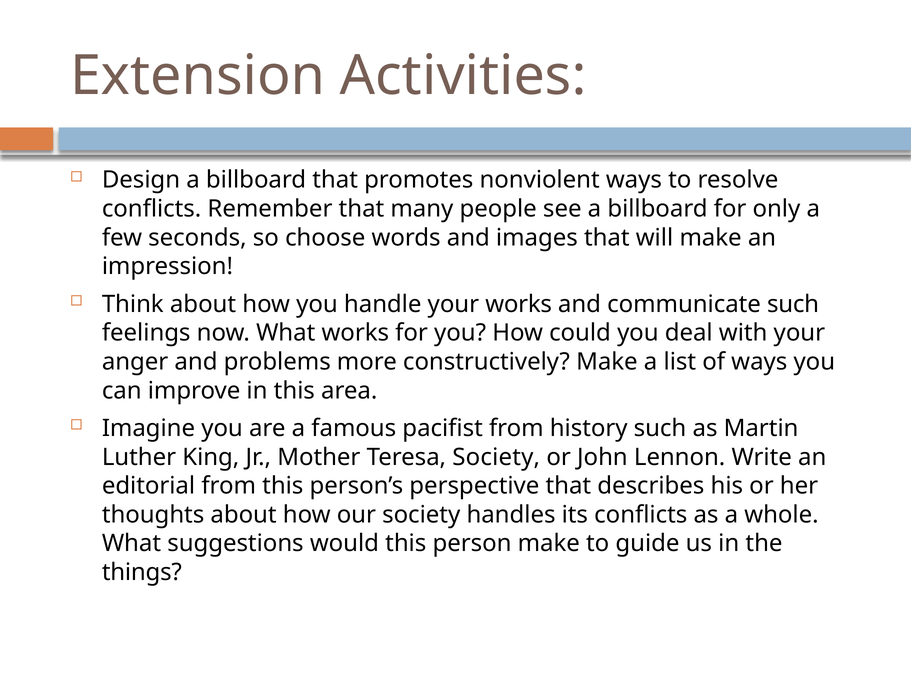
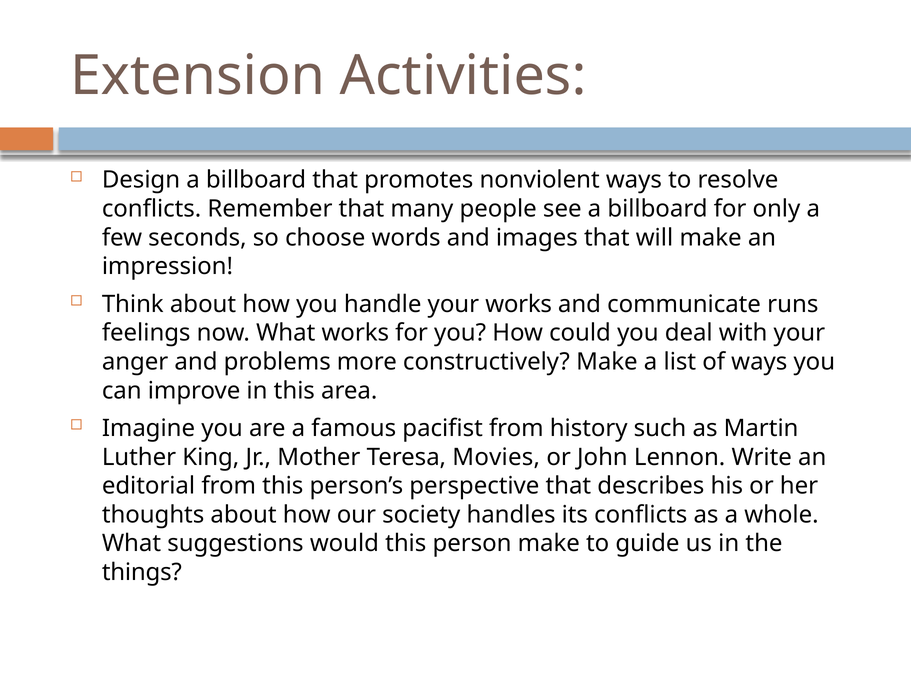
communicate such: such -> runs
Teresa Society: Society -> Movies
